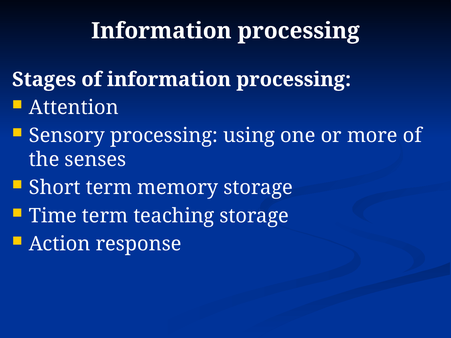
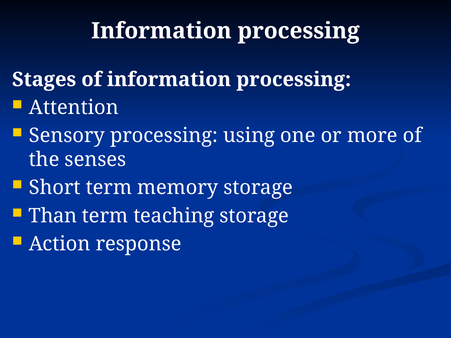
Time: Time -> Than
